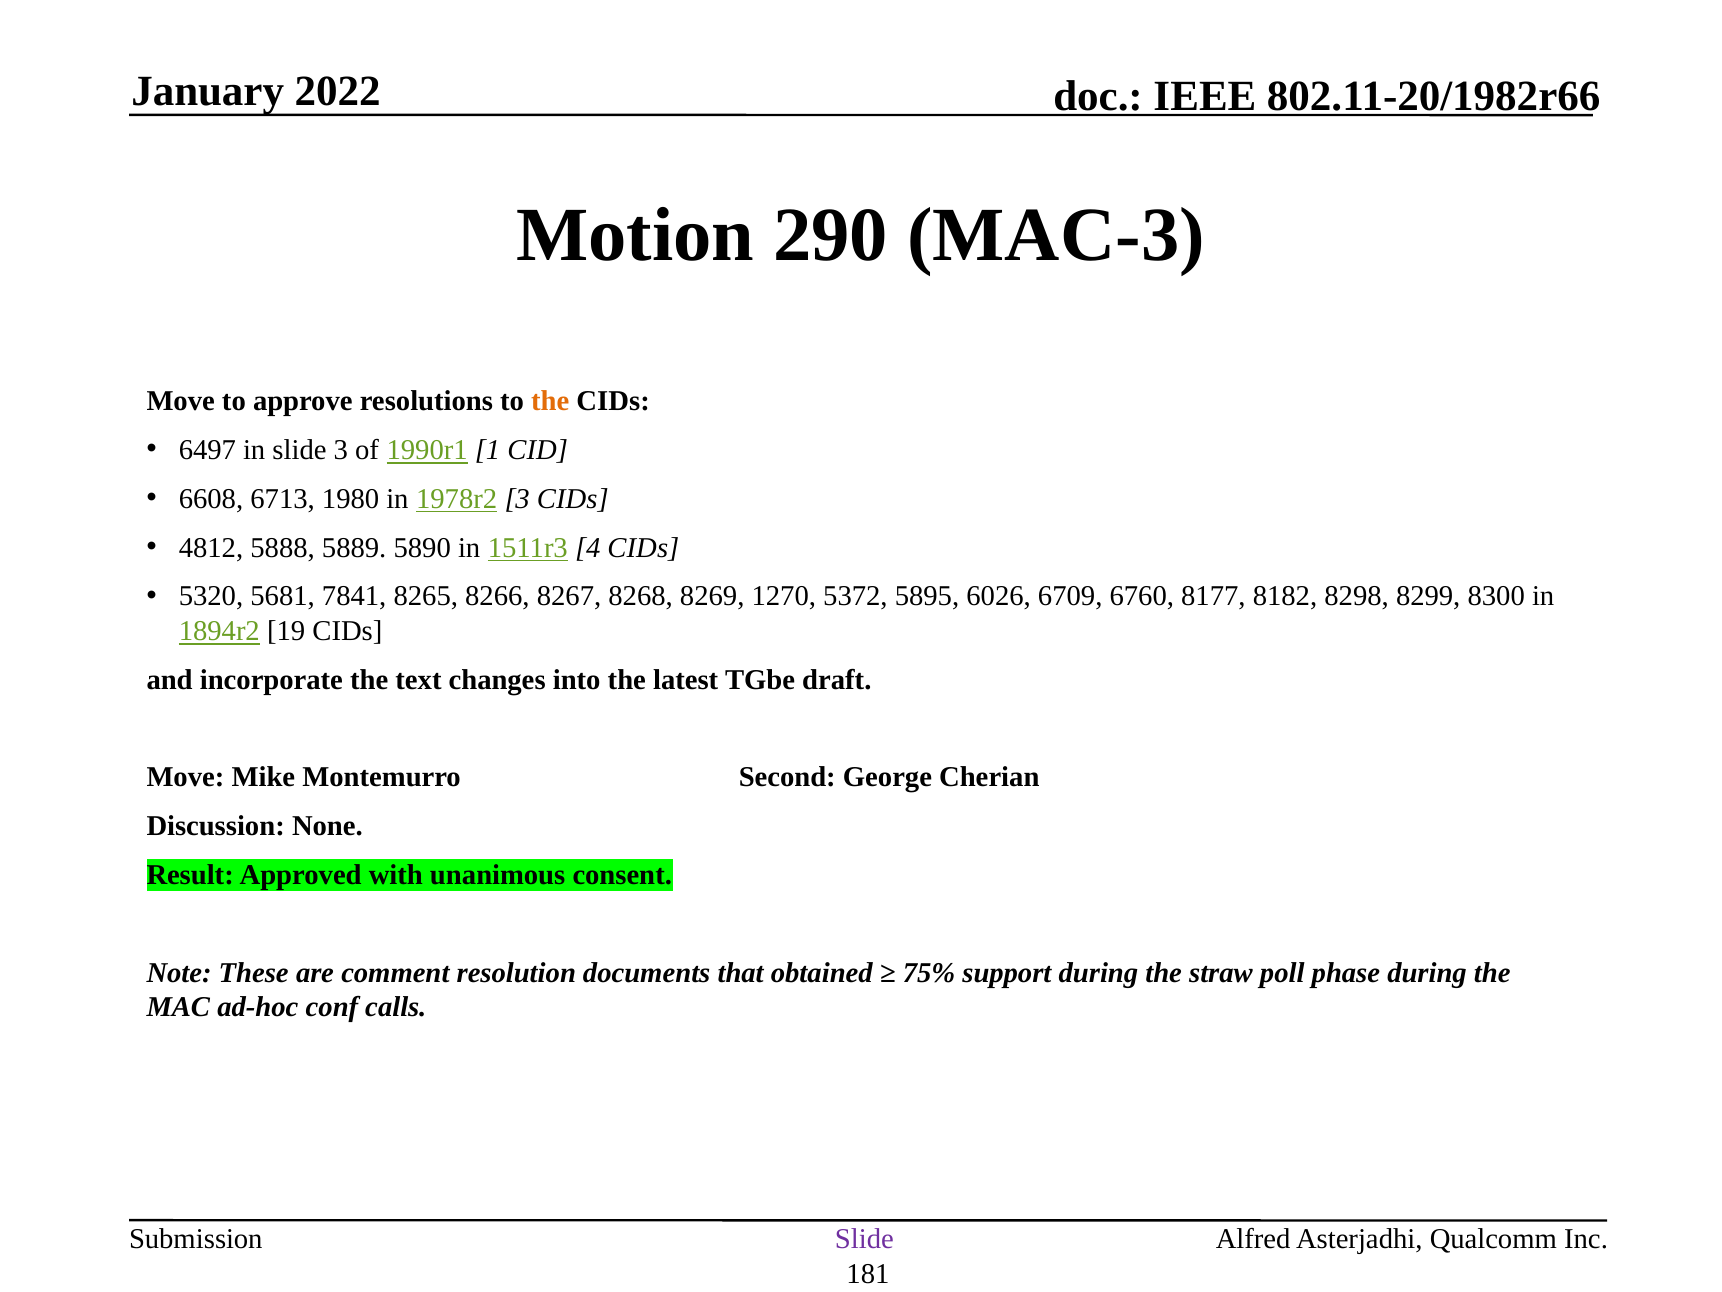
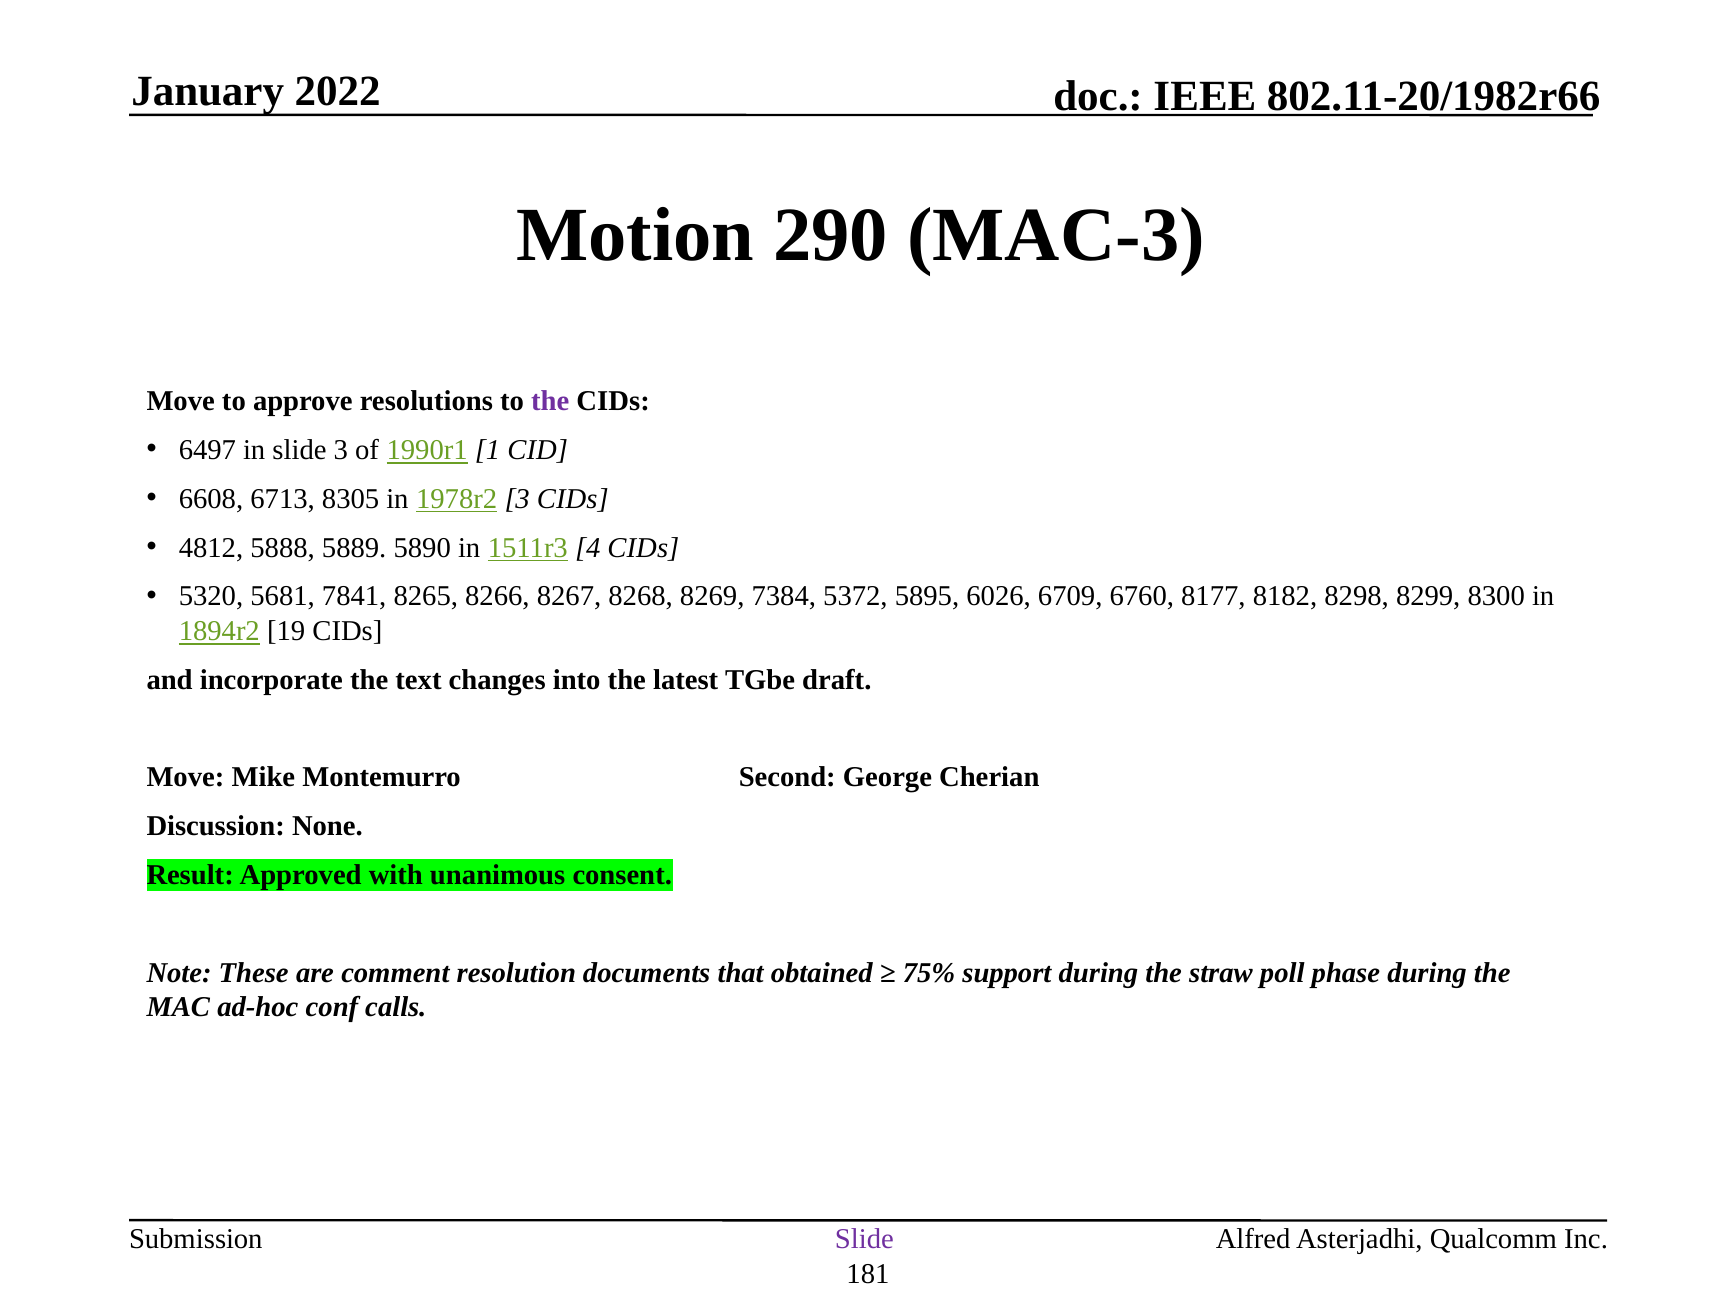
the at (550, 401) colour: orange -> purple
1980: 1980 -> 8305
1270: 1270 -> 7384
